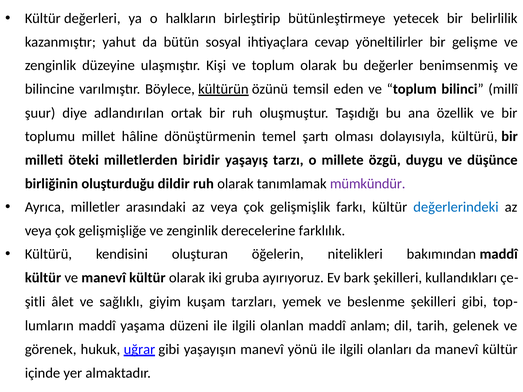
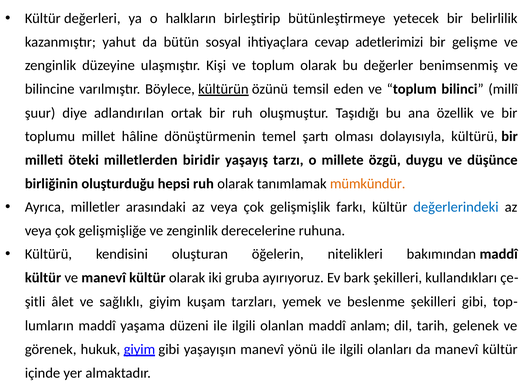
yöneltilirler: yöneltilirler -> adetlerimizi
dildir: dildir -> hepsi
mümkündür colour: purple -> orange
farklılık: farklılık -> ruhuna
hukuk uğrar: uğrar -> giyim
